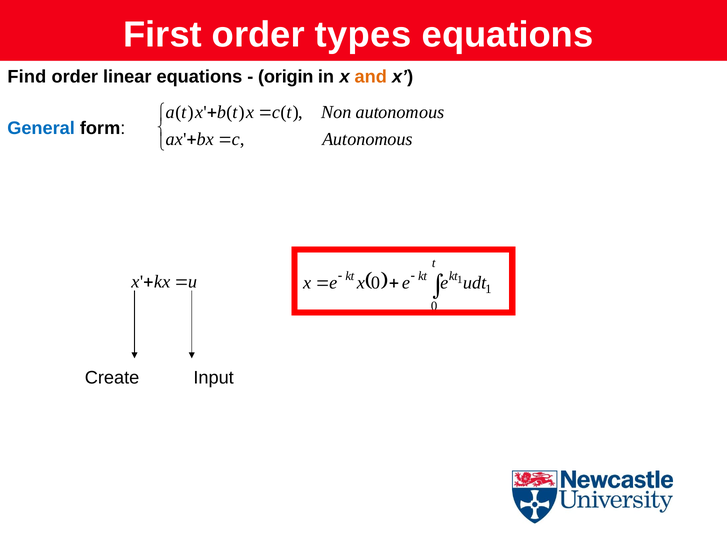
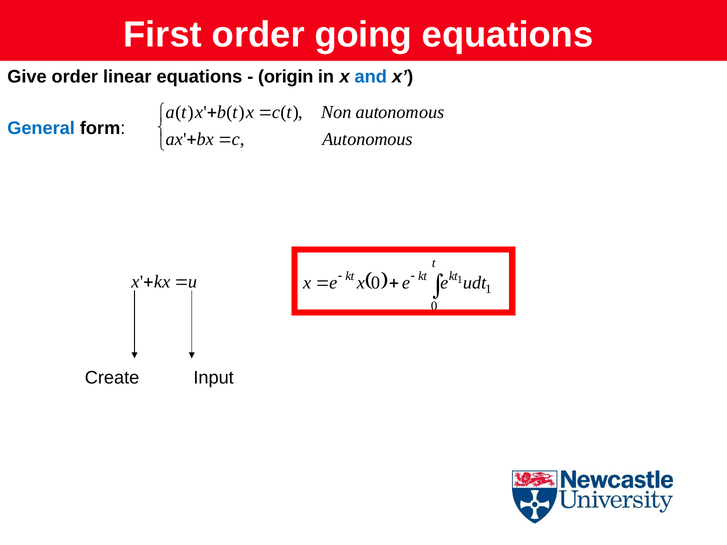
types: types -> going
Find: Find -> Give
and colour: orange -> blue
